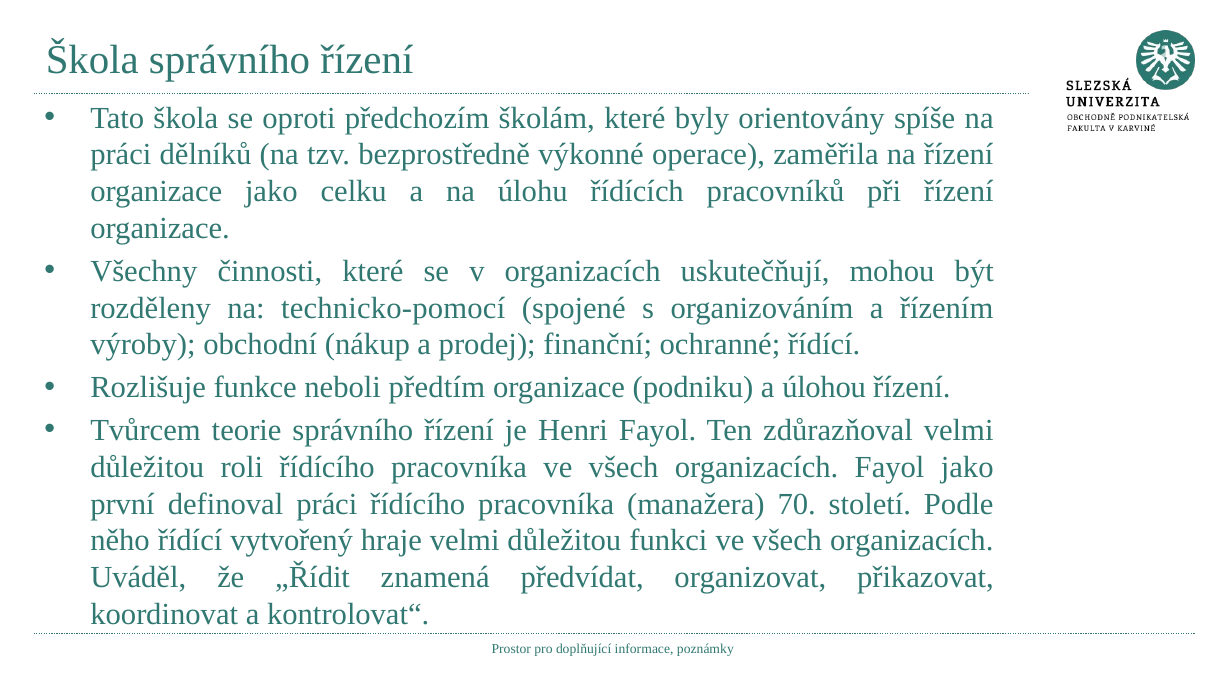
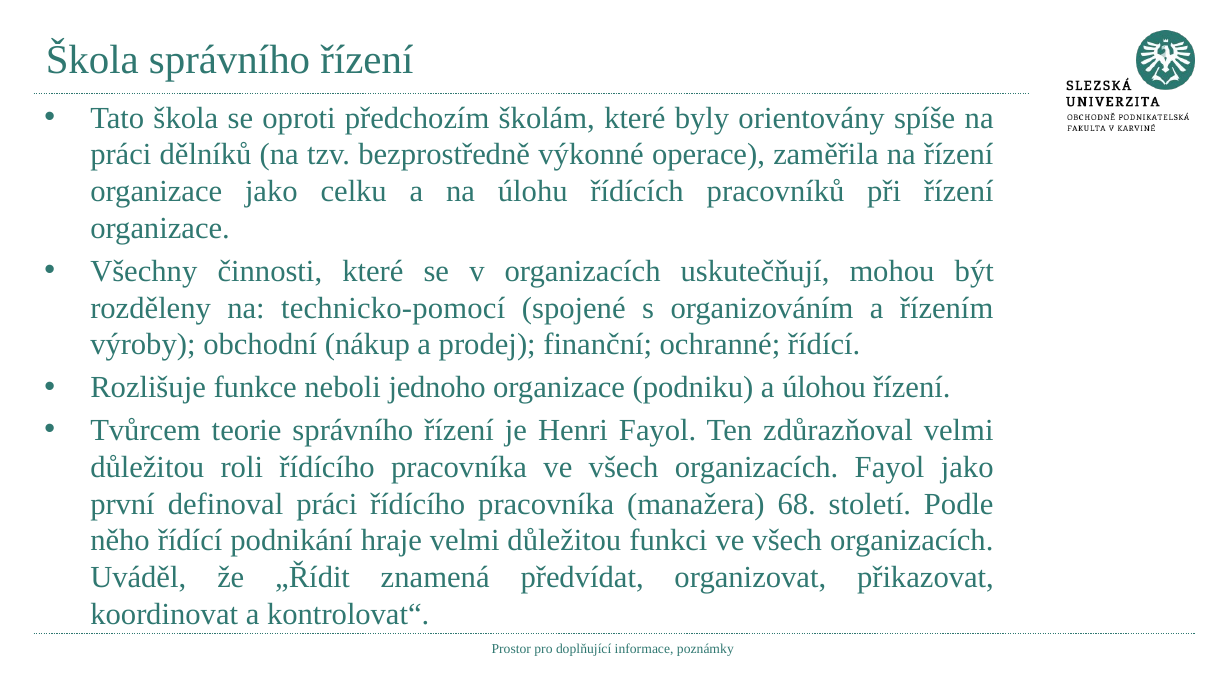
předtím: předtím -> jednoho
70: 70 -> 68
vytvořený: vytvořený -> podnikání
